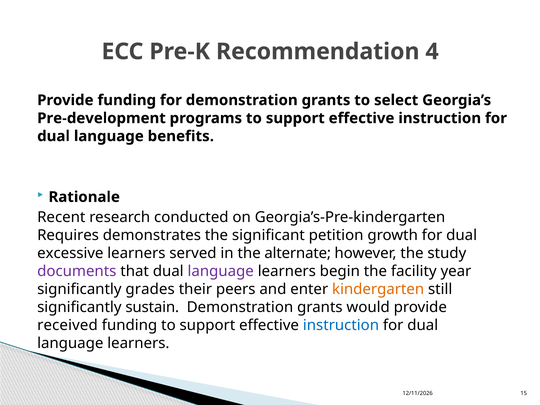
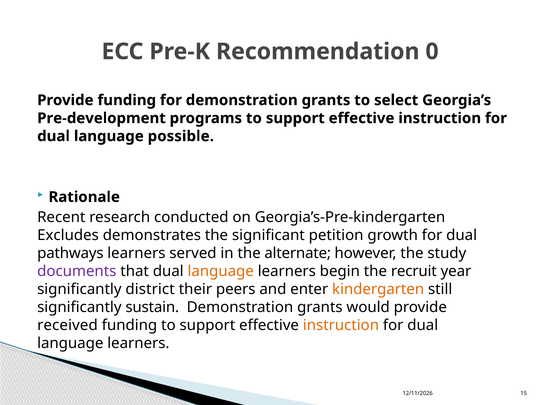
4: 4 -> 0
benefits: benefits -> possible
Requires: Requires -> Excludes
excessive: excessive -> pathways
language at (221, 271) colour: purple -> orange
facility: facility -> recruit
grades: grades -> district
instruction at (341, 325) colour: blue -> orange
